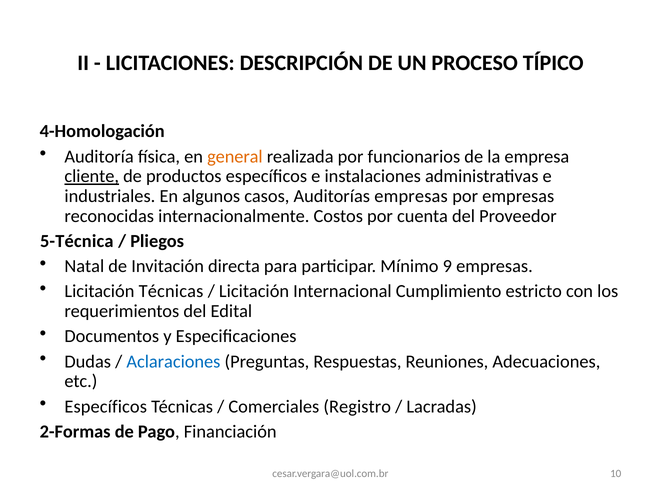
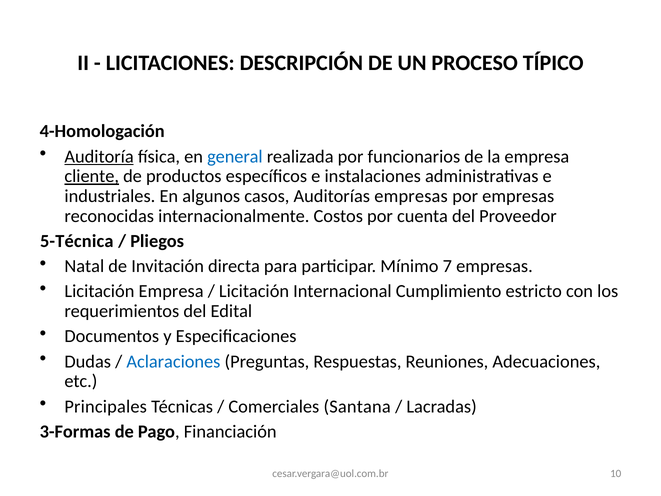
Auditoría underline: none -> present
general colour: orange -> blue
9: 9 -> 7
Licitación Técnicas: Técnicas -> Empresa
Específicos at (106, 406): Específicos -> Principales
Registro: Registro -> Santana
2-Formas: 2-Formas -> 3-Formas
